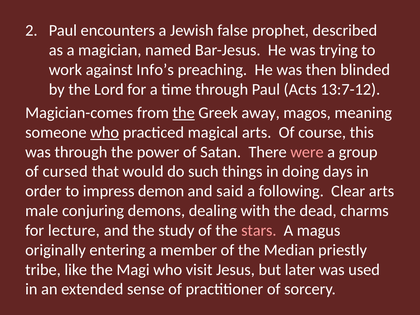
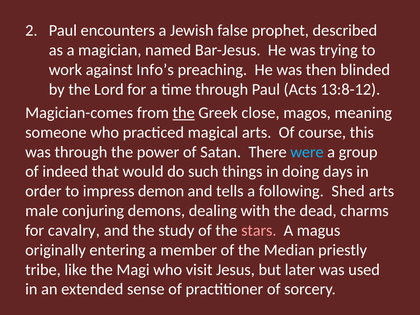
13:7-12: 13:7-12 -> 13:8-12
away: away -> close
who at (105, 132) underline: present -> none
were colour: pink -> light blue
cursed: cursed -> indeed
said: said -> tells
Clear: Clear -> Shed
lecture: lecture -> cavalry
